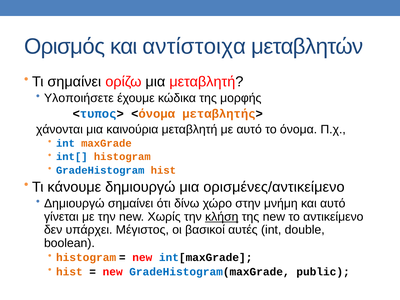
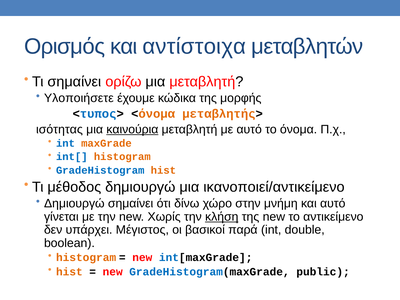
χάνονται: χάνονται -> ισότητας
καινούρια underline: none -> present
κάνουμε: κάνουμε -> μέθοδος
ορισμένες/αντικείμενο: ορισμένες/αντικείμενο -> ικανοποιεί/αντικείμενο
αυτές: αυτές -> παρά
